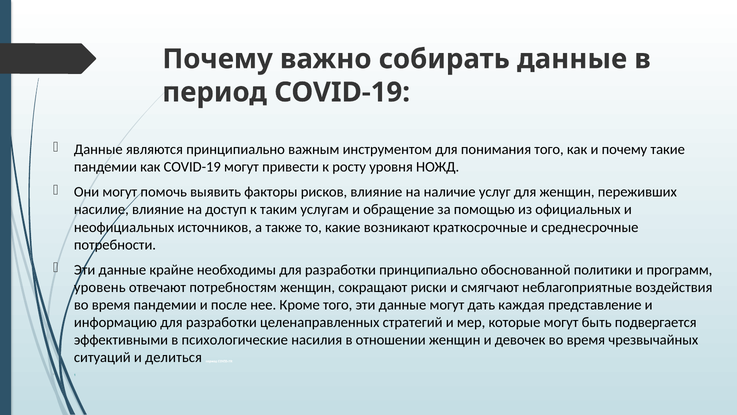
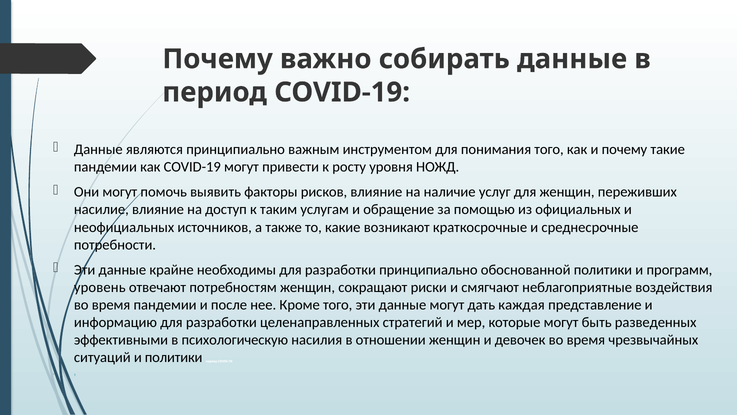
подвергается: подвергается -> разведенных
психологические: психологические -> психологическую
и делиться: делиться -> политики
